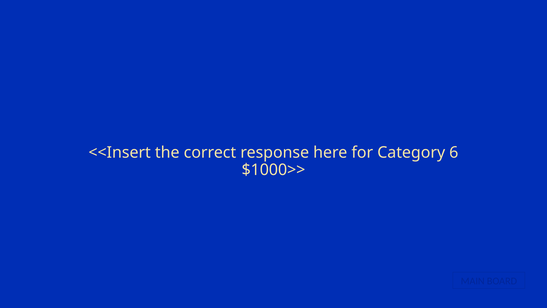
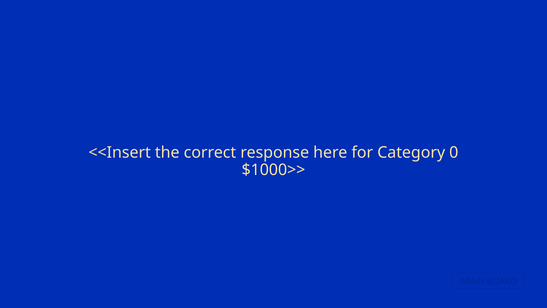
6: 6 -> 0
